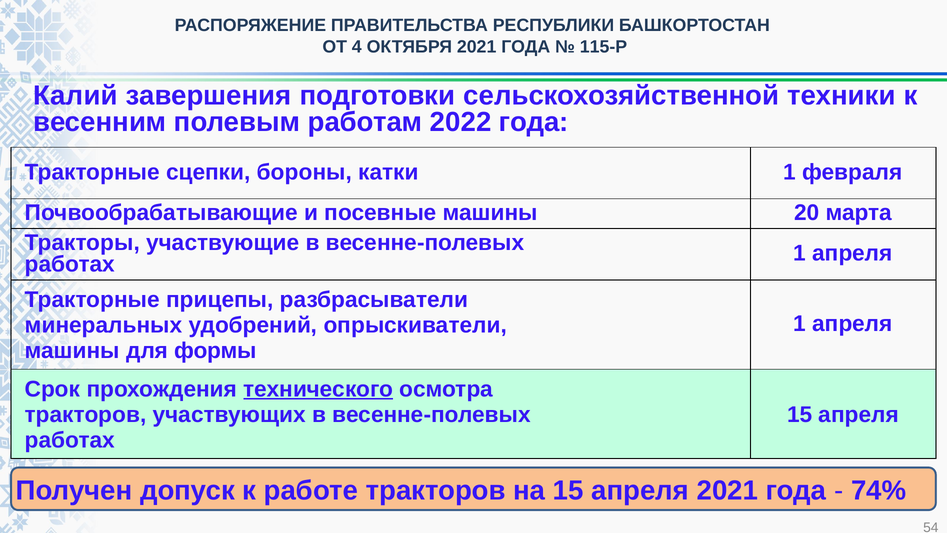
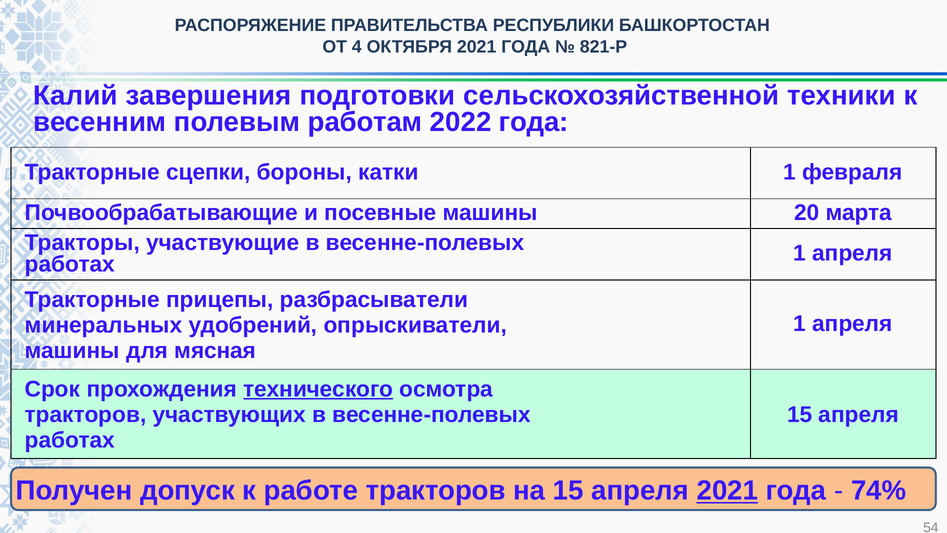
115-Р: 115-Р -> 821-Р
формы: формы -> мясная
2021 at (727, 490) underline: none -> present
